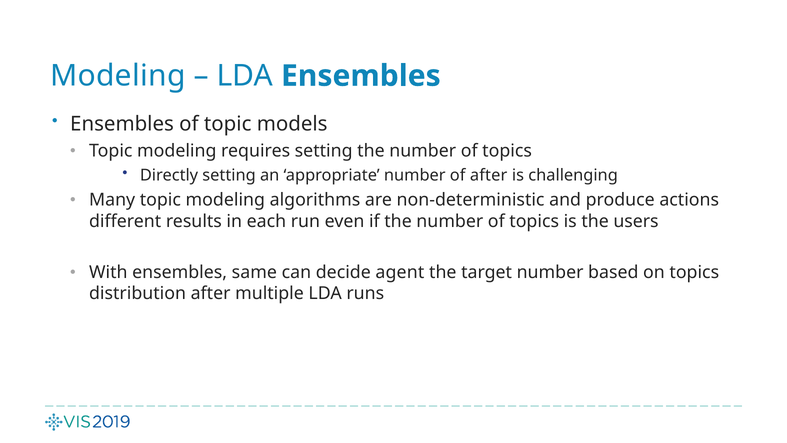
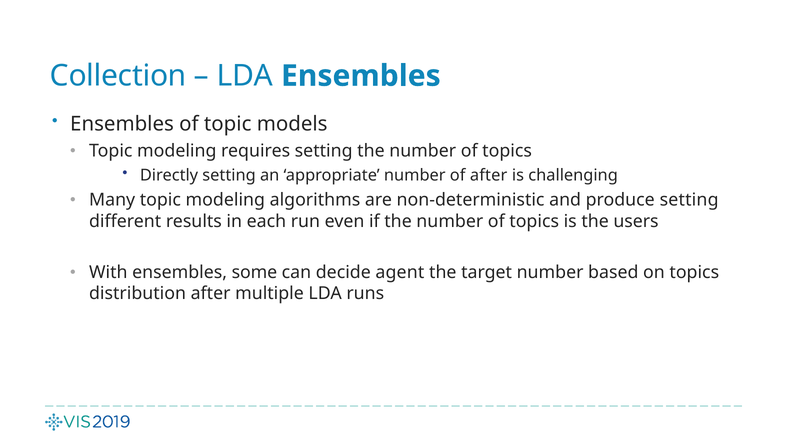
Modeling at (118, 76): Modeling -> Collection
produce actions: actions -> setting
same: same -> some
